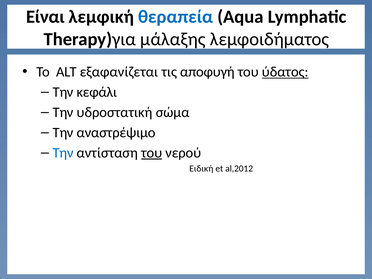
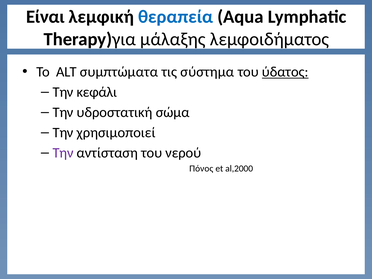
εξαφανίζεται: εξαφανίζεται -> συμπτώματα
αποφυγή: αποφυγή -> σύστημα
αναστρέψιμο: αναστρέψιμο -> χρησιμοποιεί
Την at (63, 153) colour: blue -> purple
του at (152, 153) underline: present -> none
Ειδική: Ειδική -> Πόνος
al,2012: al,2012 -> al,2000
